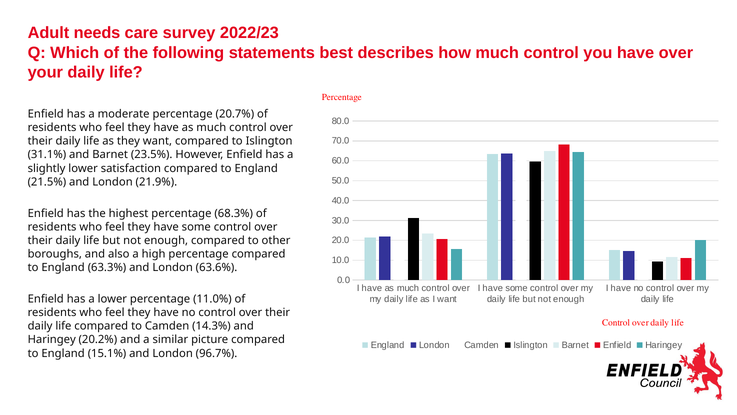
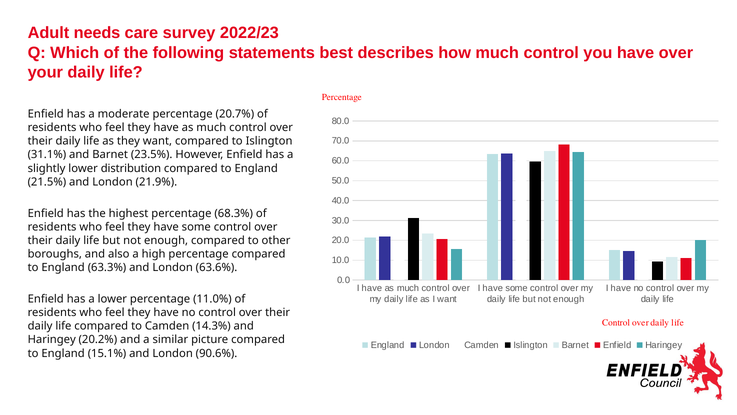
satisfaction: satisfaction -> distribution
96.7%: 96.7% -> 90.6%
